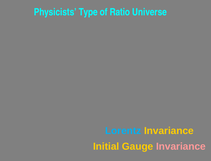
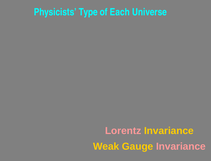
Ratio: Ratio -> Each
Lorentz colour: light blue -> pink
Initial: Initial -> Weak
